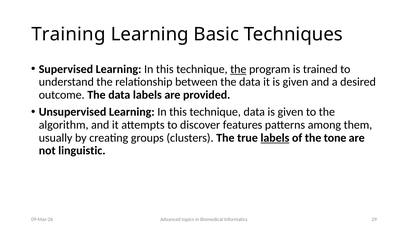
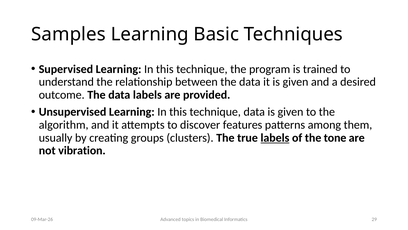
Training: Training -> Samples
the at (238, 69) underline: present -> none
linguistic: linguistic -> vibration
